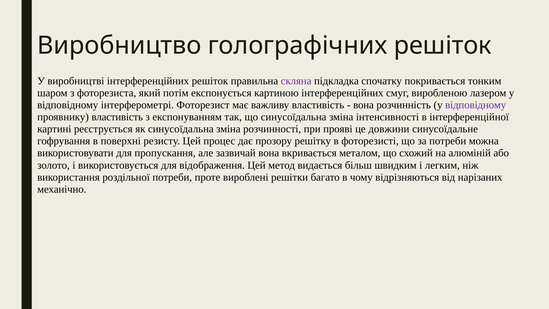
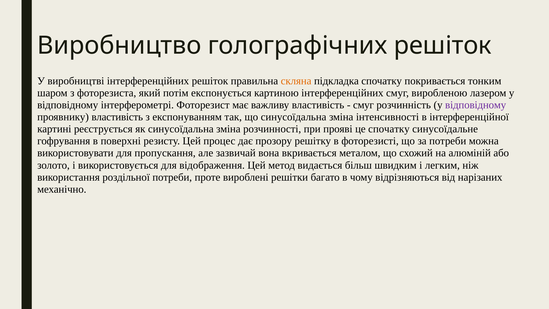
скляна colour: purple -> orange
вона at (363, 105): вона -> смуг
це довжини: довжини -> спочатку
